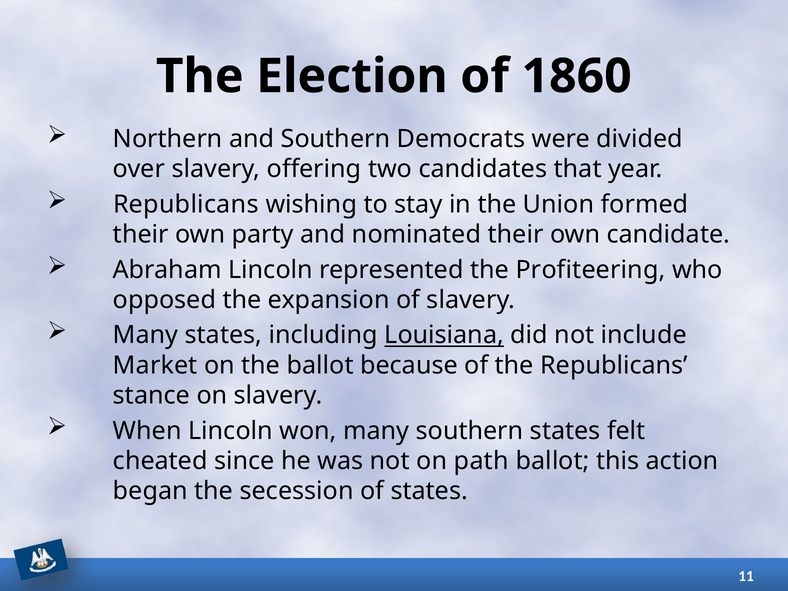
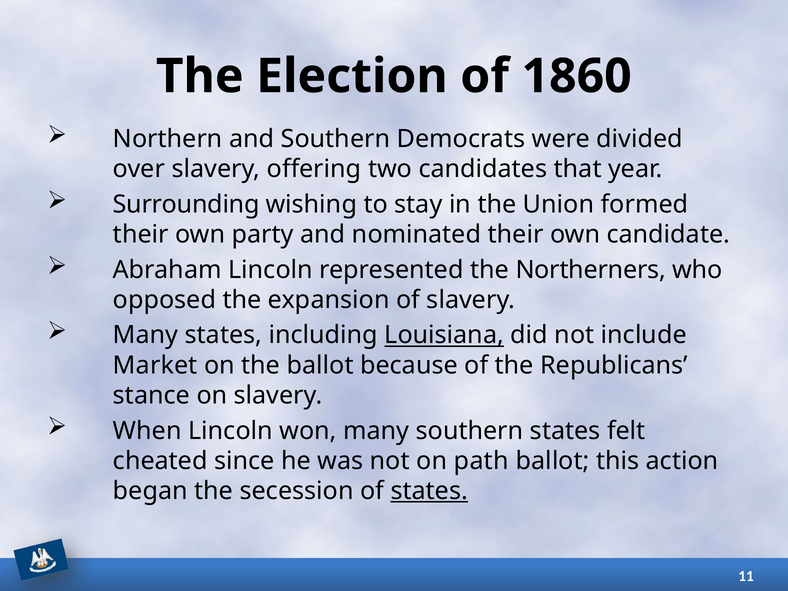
Republicans at (186, 204): Republicans -> Surrounding
Profiteering: Profiteering -> Northerners
states at (429, 491) underline: none -> present
